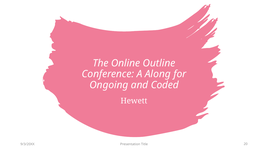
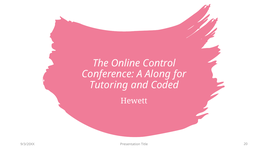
Outline: Outline -> Control
Ongoing: Ongoing -> Tutoring
